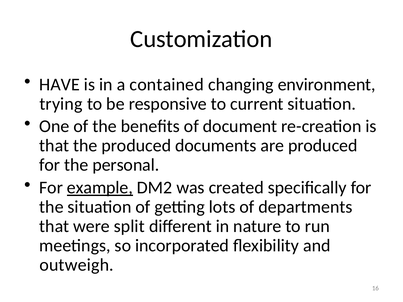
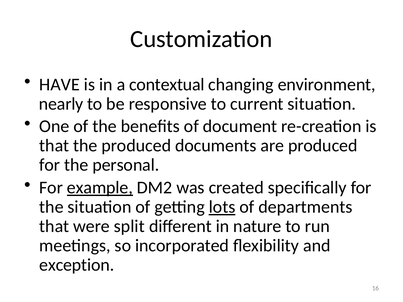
contained: contained -> contextual
trying: trying -> nearly
lots underline: none -> present
outweigh: outweigh -> exception
